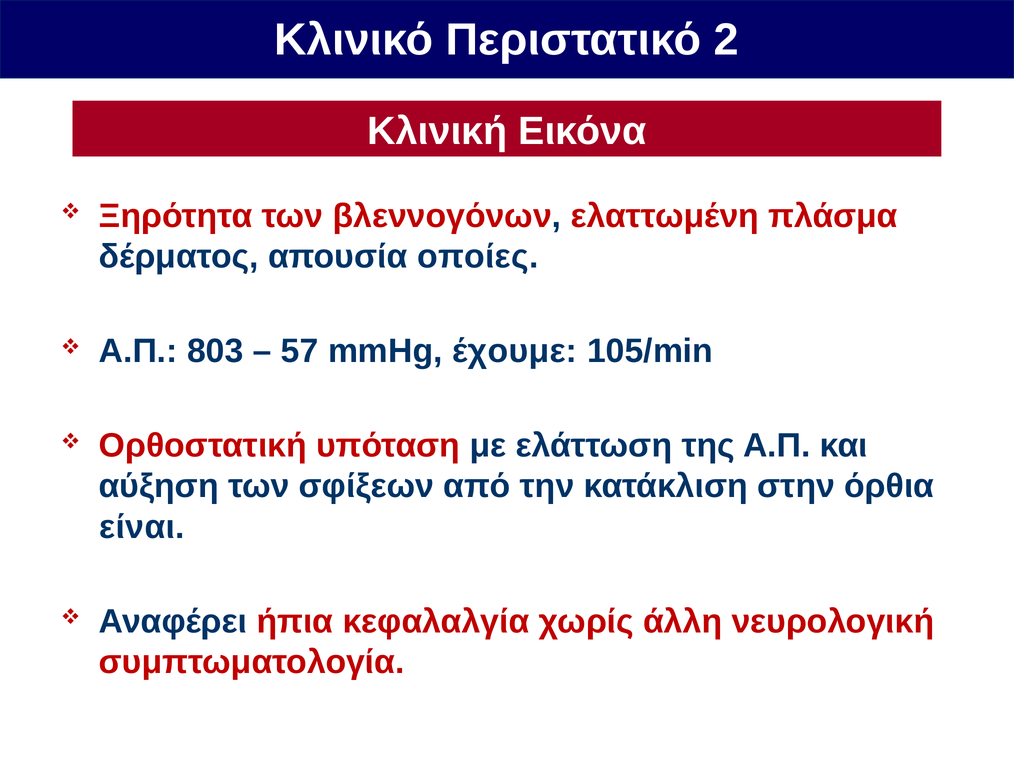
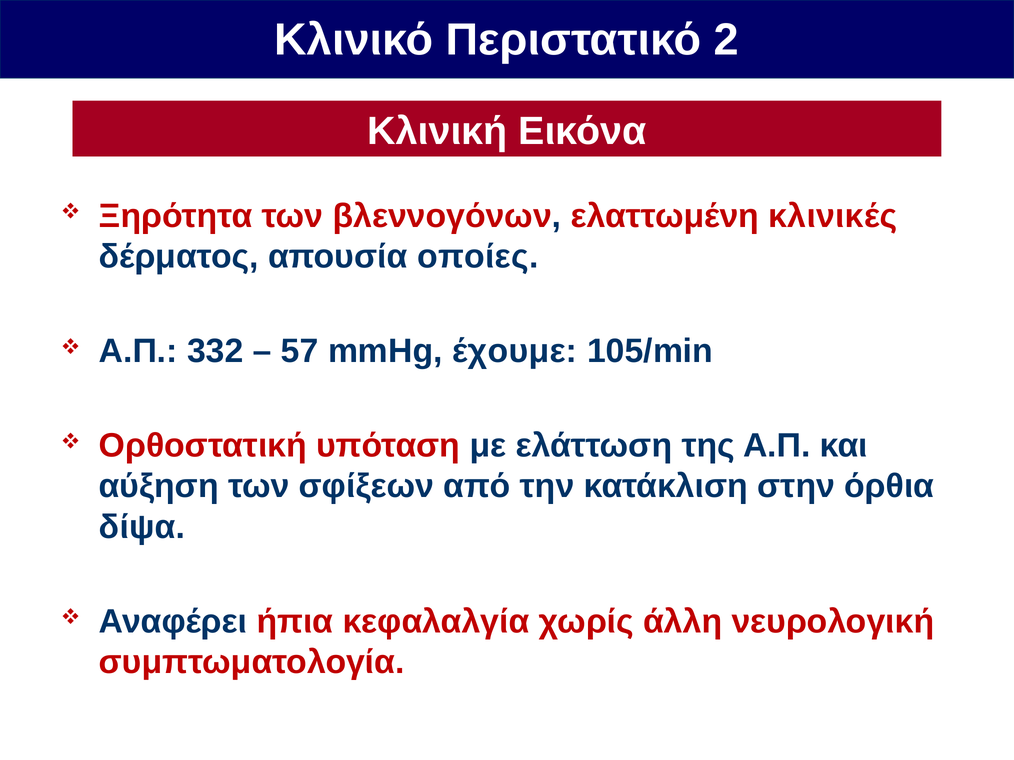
πλάσμα: πλάσμα -> κλινικές
803: 803 -> 332
είναι: είναι -> δίψα
